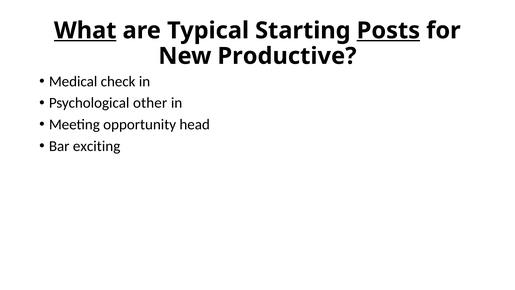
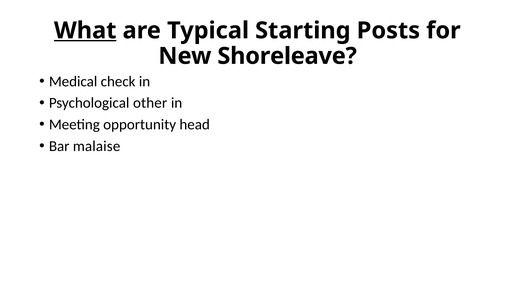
Posts underline: present -> none
Productive: Productive -> Shoreleave
exciting: exciting -> malaise
